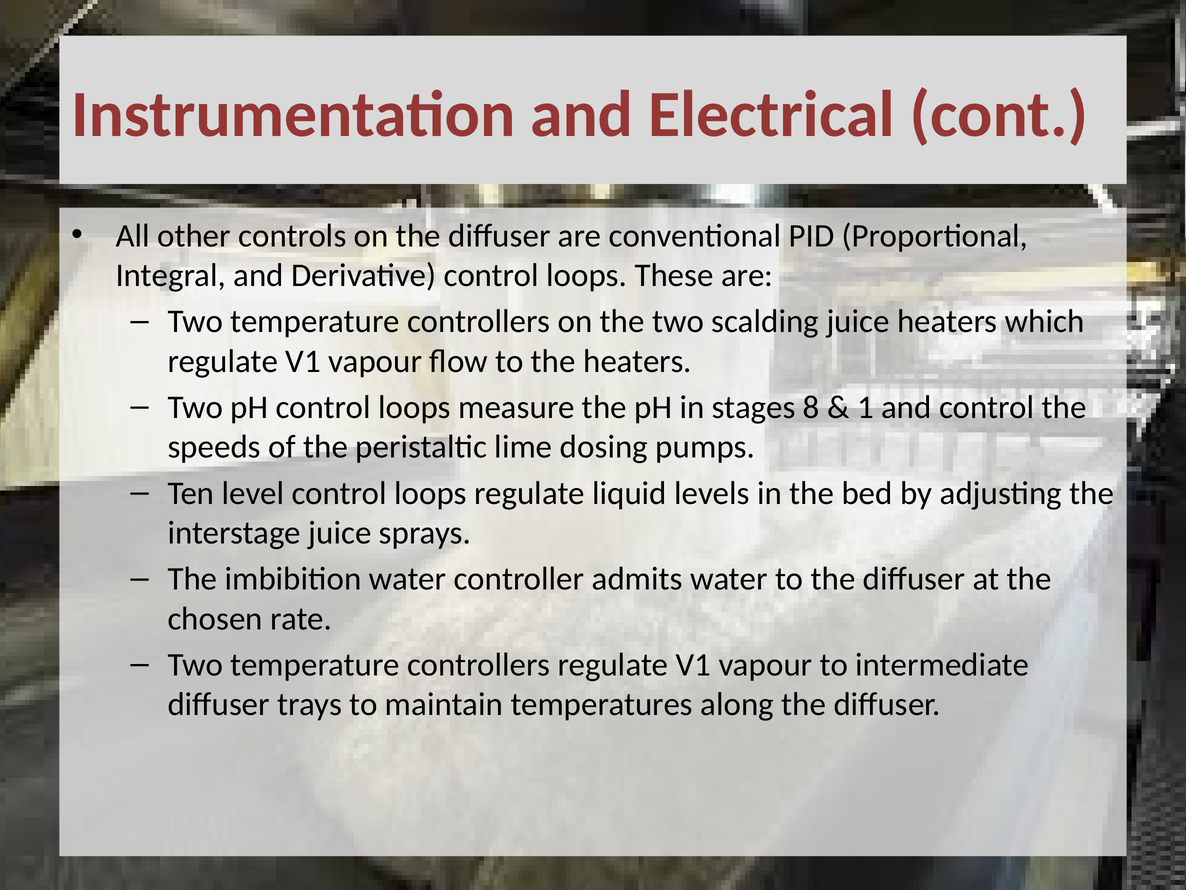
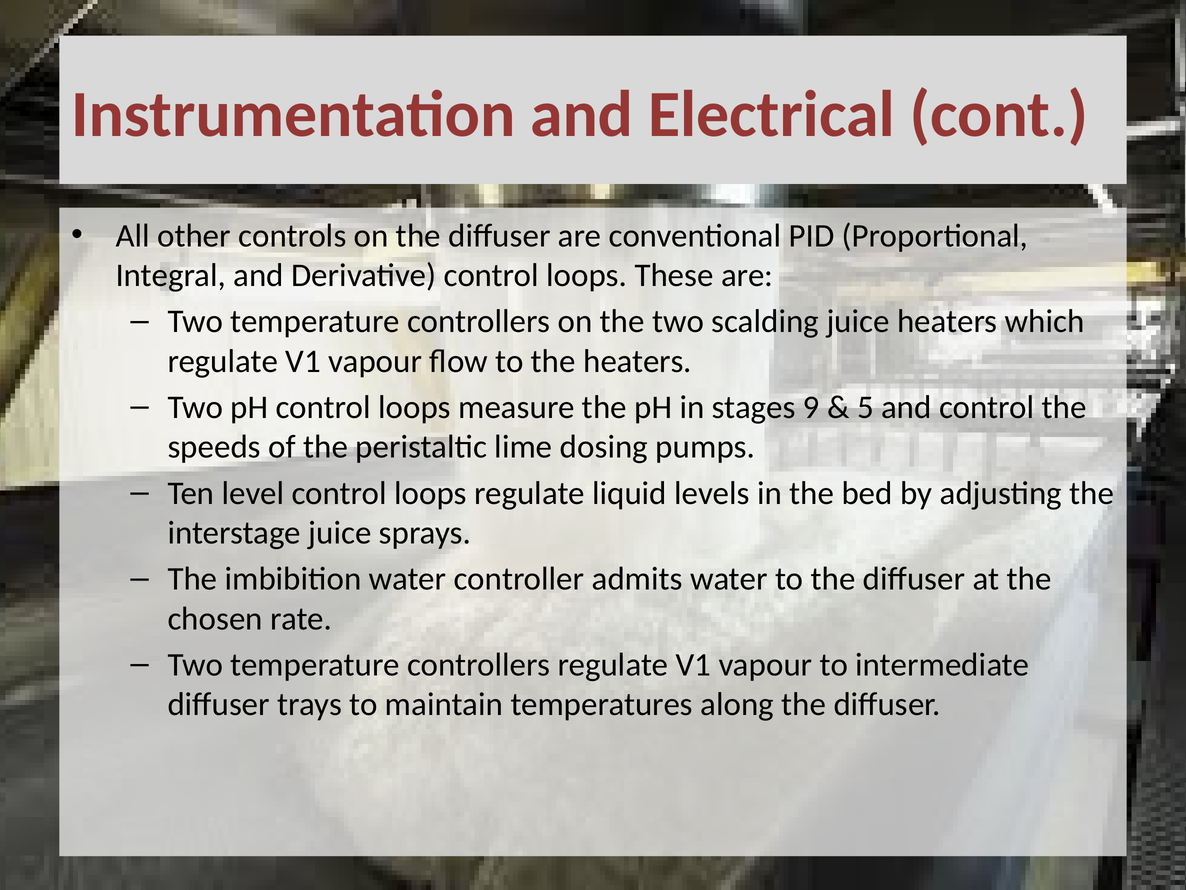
8: 8 -> 9
1: 1 -> 5
